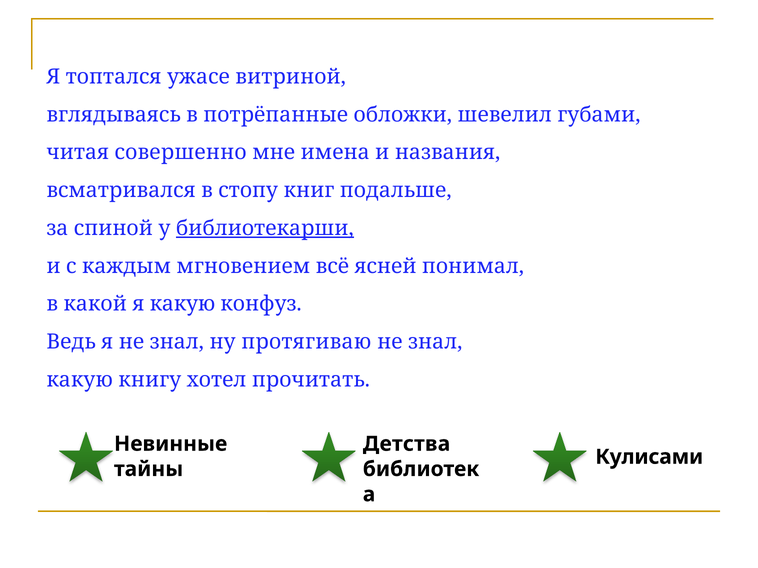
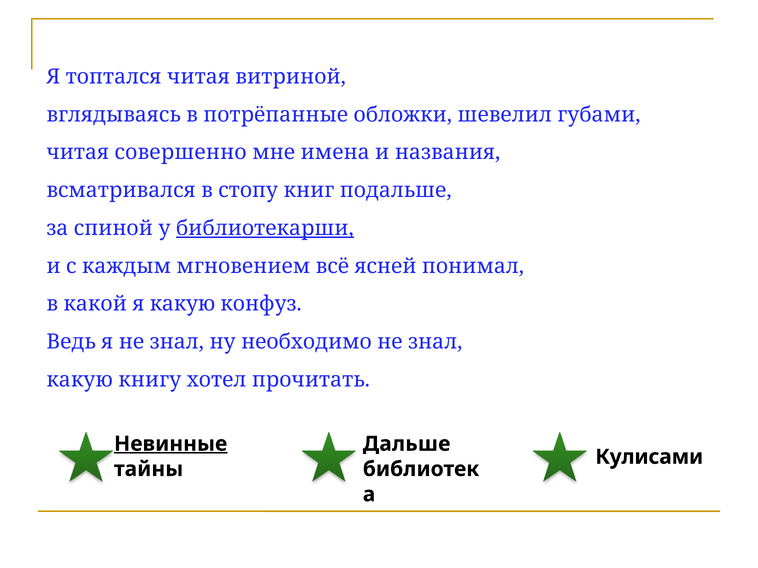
топтался ужасе: ужасе -> читая
протягиваю: протягиваю -> необходимо
Невинные underline: none -> present
Детства: Детства -> Дальше
